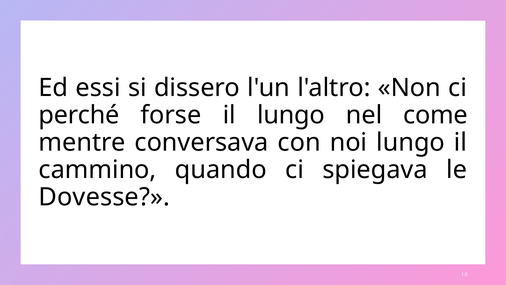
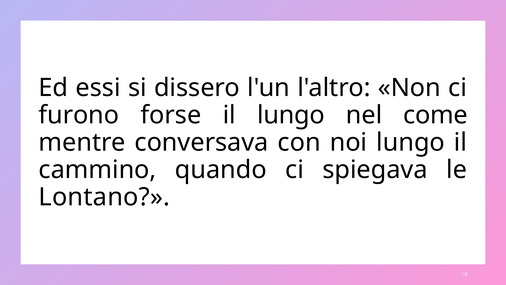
perché: perché -> furono
Dovesse: Dovesse -> Lontano
